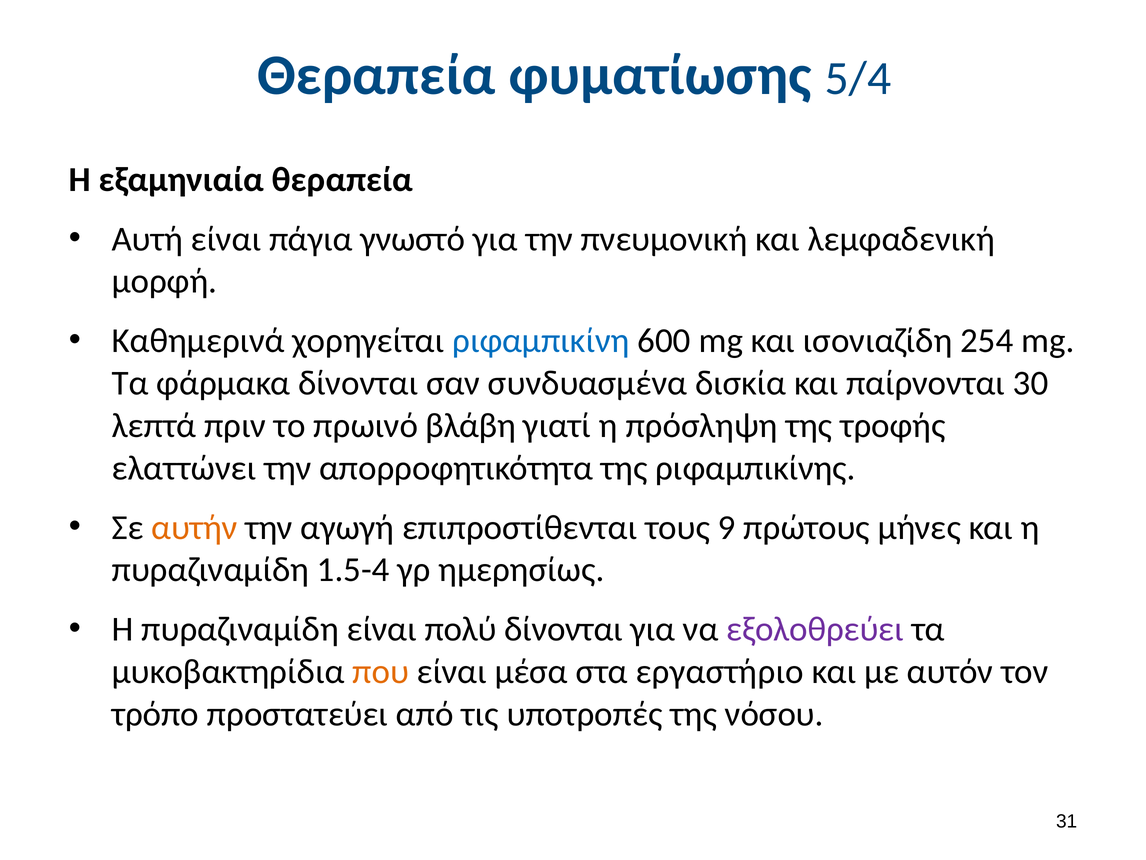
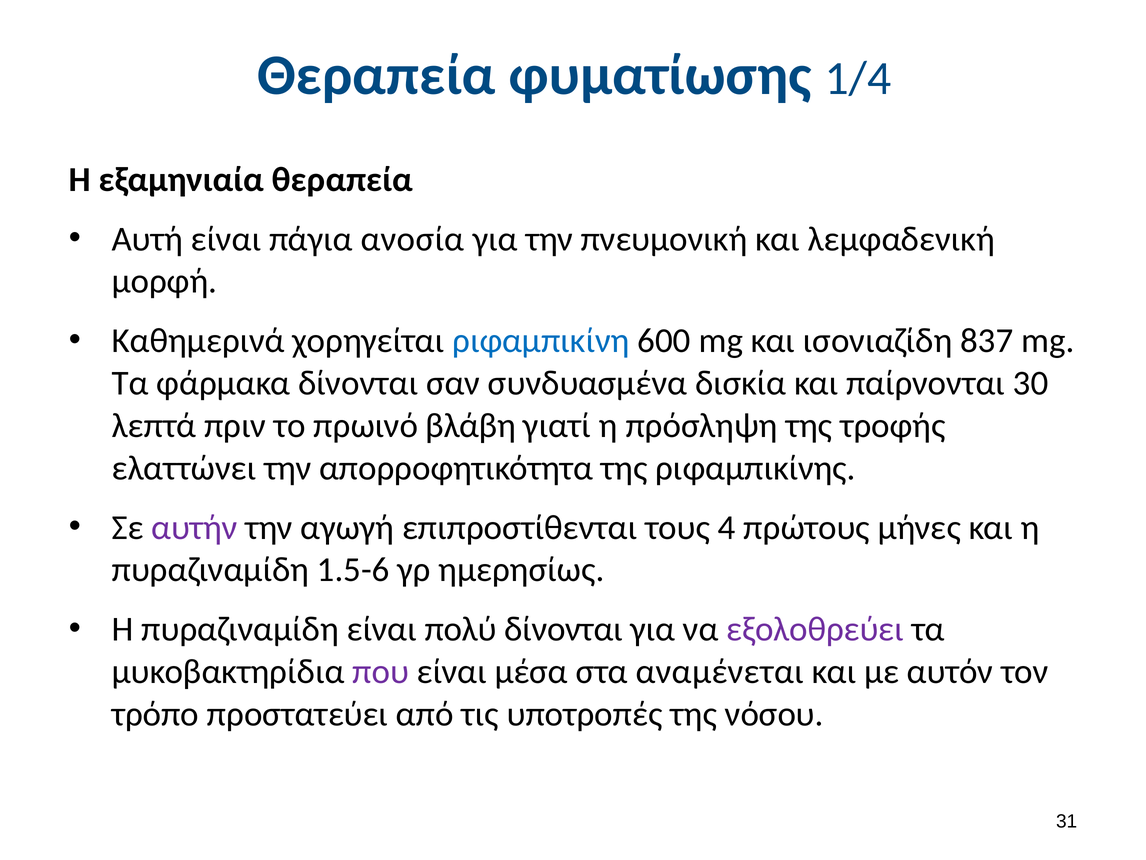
5/4: 5/4 -> 1/4
γνωστό: γνωστό -> ανοσία
254: 254 -> 837
αυτήν colour: orange -> purple
9: 9 -> 4
1.5-4: 1.5-4 -> 1.5-6
που colour: orange -> purple
εργαστήριο: εργαστήριο -> αναμένεται
